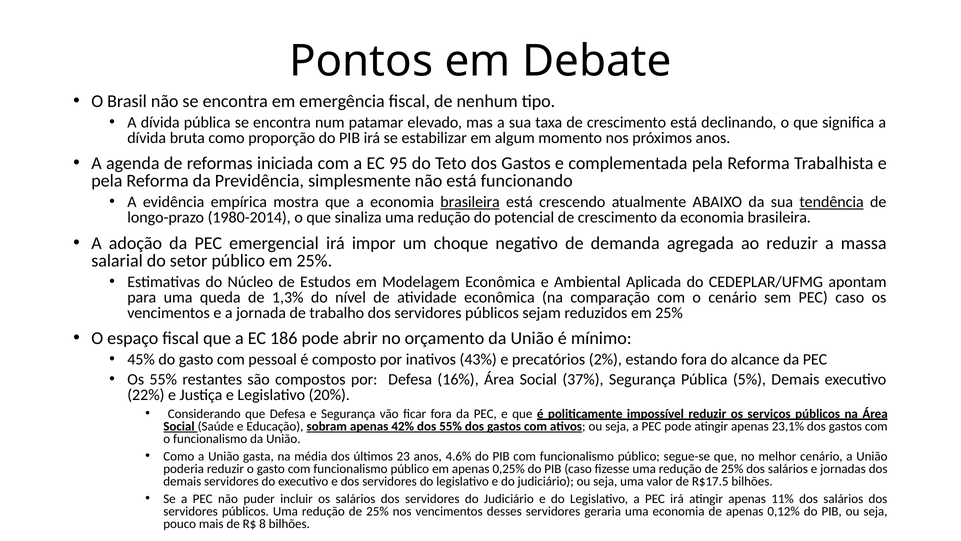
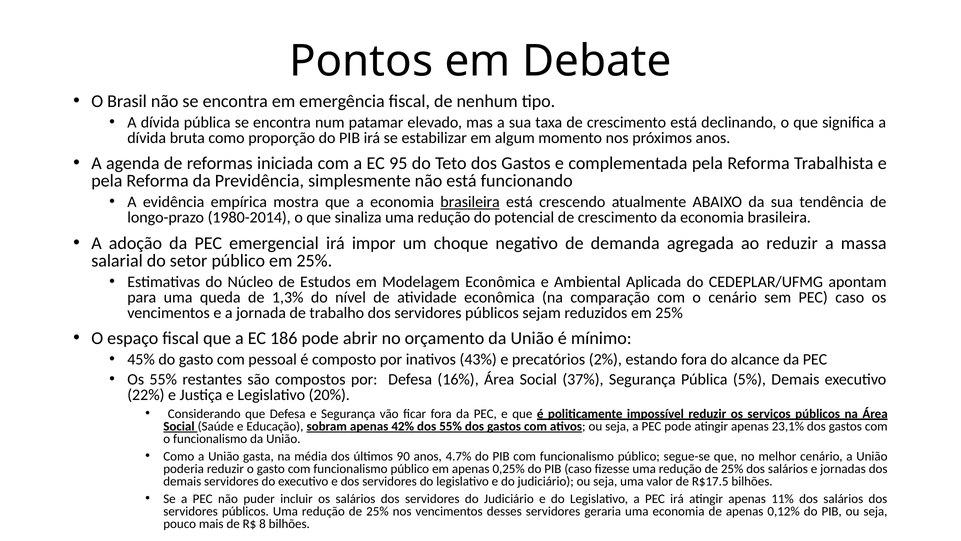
tendência underline: present -> none
23: 23 -> 90
4.6%: 4.6% -> 4.7%
